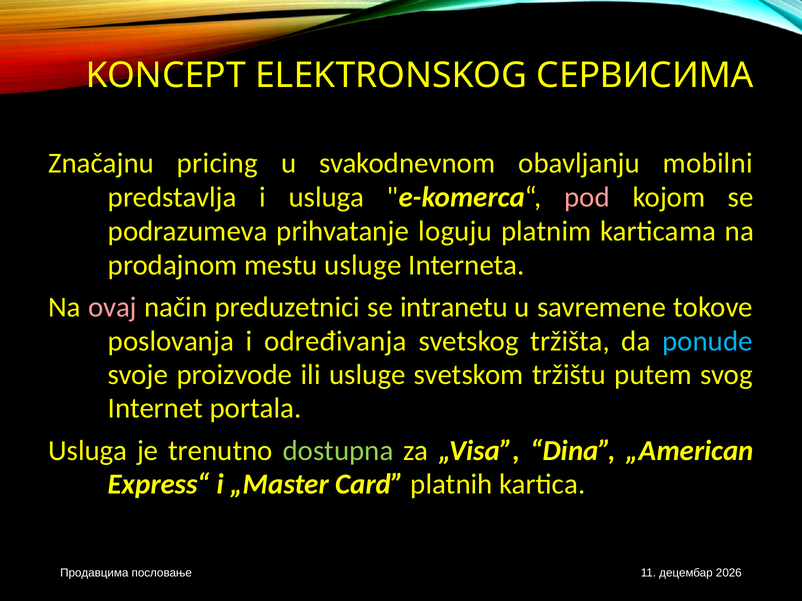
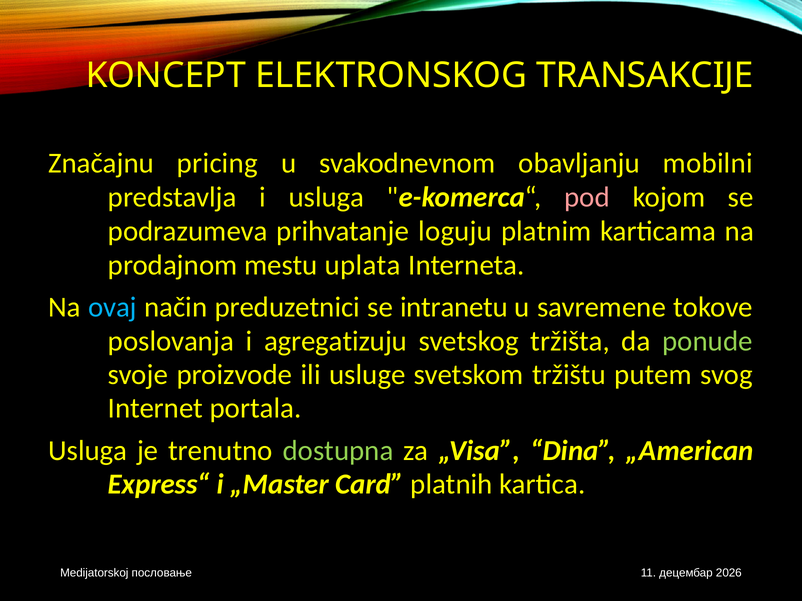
СЕРВИСИМА: СЕРВИСИМА -> TRANSAKCIJE
mestu usluge: usluge -> uplata
ovaj colour: pink -> light blue
određivanja: određivanja -> agregatizuju
ponude colour: light blue -> light green
Продавцима: Продавцима -> Medijatorskoj
